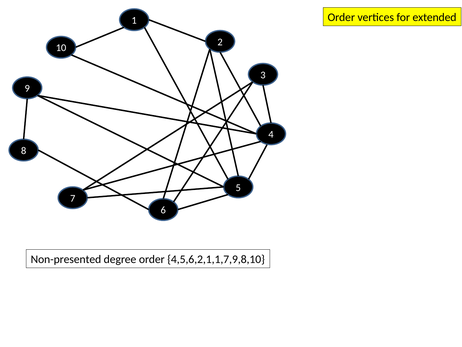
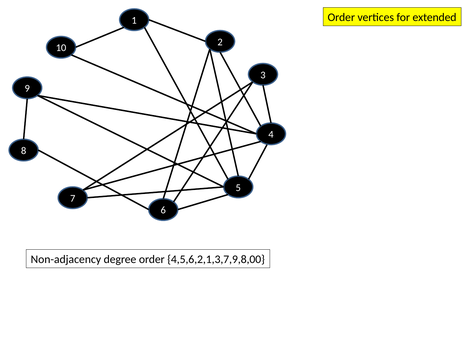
Non-presented: Non-presented -> Non-adjacency
4,5,6,2,1,1,7,9,8,10: 4,5,6,2,1,1,7,9,8,10 -> 4,5,6,2,1,3,7,9,8,00
